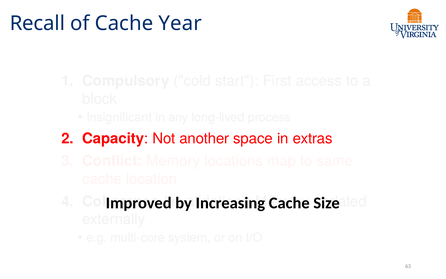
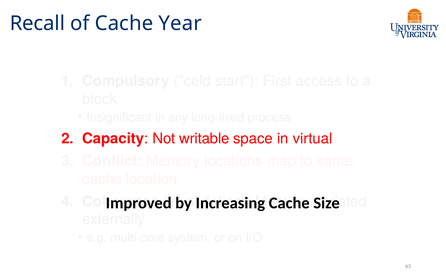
another: another -> writable
extras: extras -> virtual
